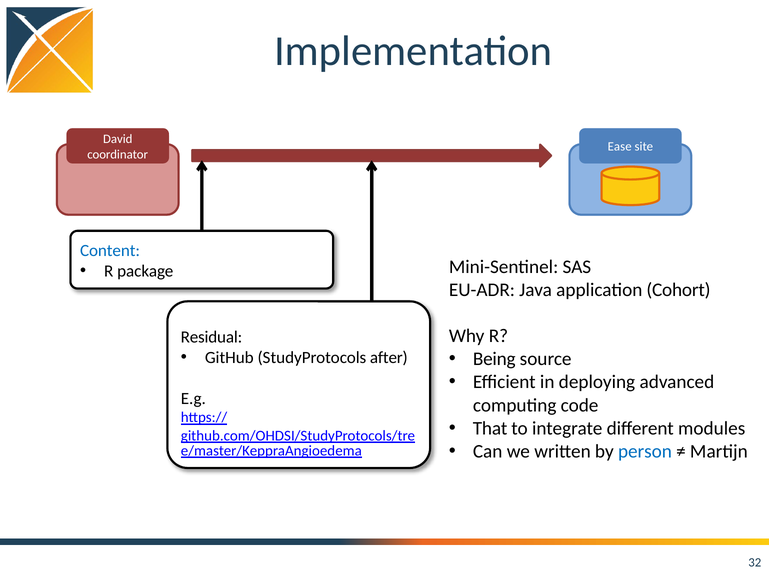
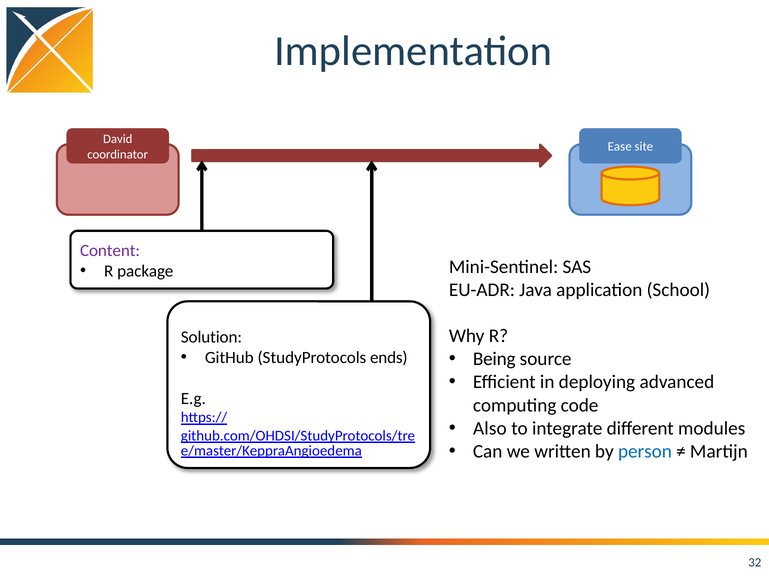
Content colour: blue -> purple
Cohort: Cohort -> School
Residual: Residual -> Solution
after: after -> ends
That: That -> Also
